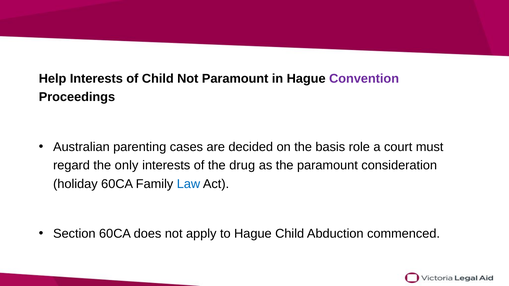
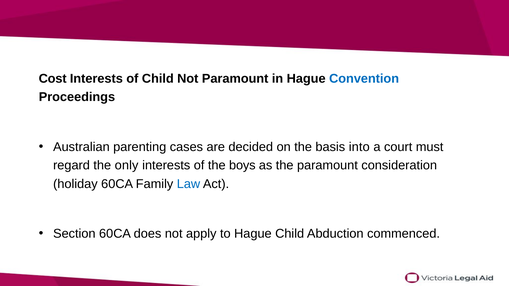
Help: Help -> Cost
Convention colour: purple -> blue
role: role -> into
drug: drug -> boys
